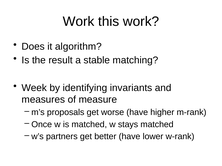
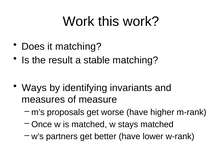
it algorithm: algorithm -> matching
Week: Week -> Ways
